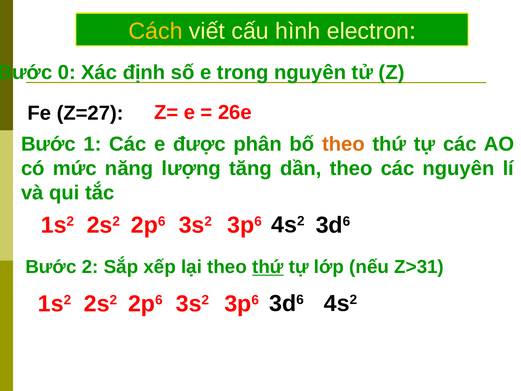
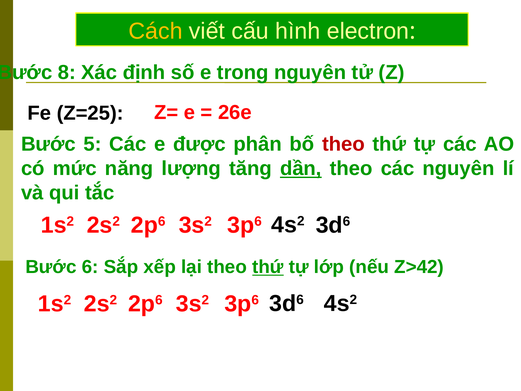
0: 0 -> 8
Z=27: Z=27 -> Z=25
1: 1 -> 5
theo at (343, 144) colour: orange -> red
dần underline: none -> present
2: 2 -> 6
Z>31: Z>31 -> Z>42
